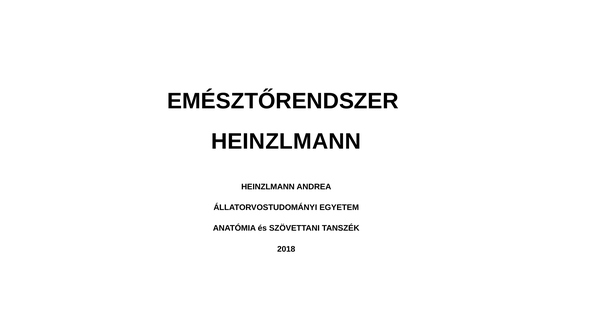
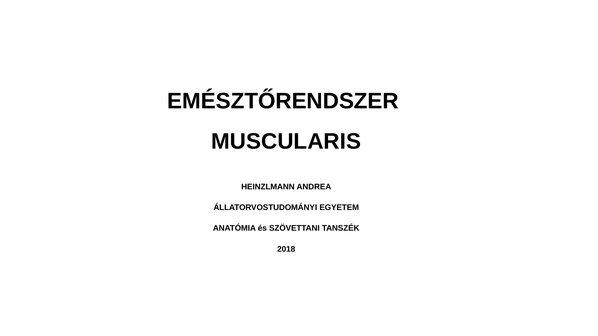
HEINZLMANN at (286, 142): HEINZLMANN -> MUSCULARIS
